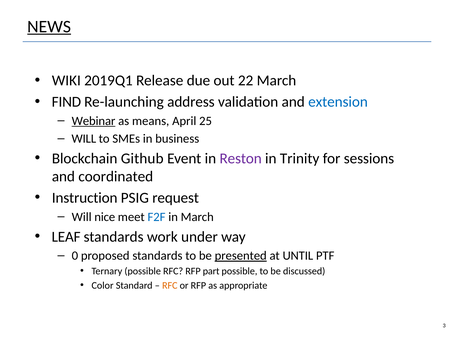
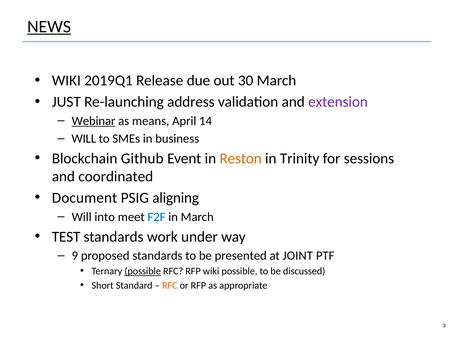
22: 22 -> 30
FIND: FIND -> JUST
extension colour: blue -> purple
25: 25 -> 14
Reston colour: purple -> orange
Instruction: Instruction -> Document
request: request -> aligning
nice: nice -> into
LEAF: LEAF -> TEST
0: 0 -> 9
presented underline: present -> none
UNTIL: UNTIL -> JOINT
possible at (143, 271) underline: none -> present
RFP part: part -> wiki
Color: Color -> Short
